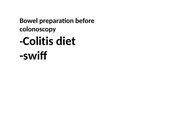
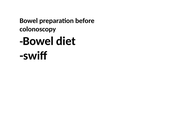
Colitis at (38, 41): Colitis -> Bowel
